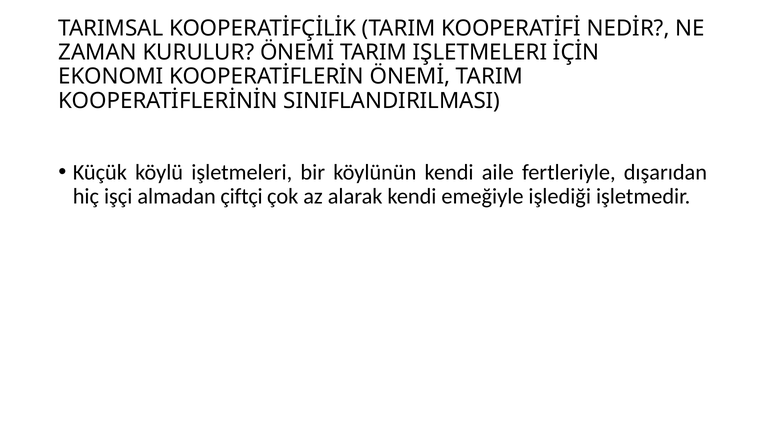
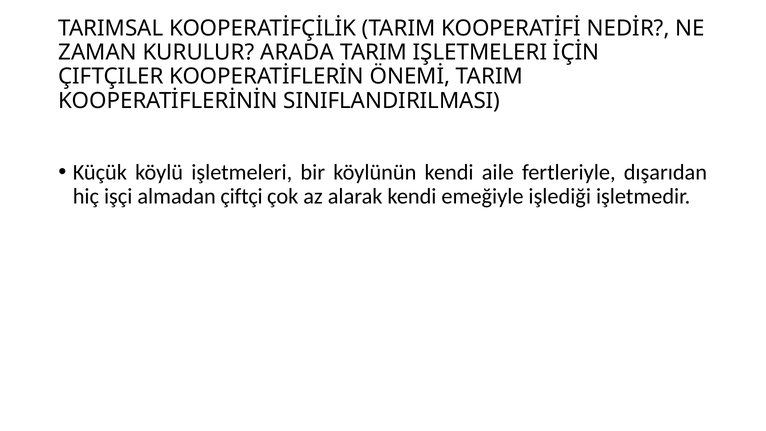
KURULUR ÖNEMİ: ÖNEMİ -> ARADA
EKONOMI: EKONOMI -> ÇIFTÇILER
